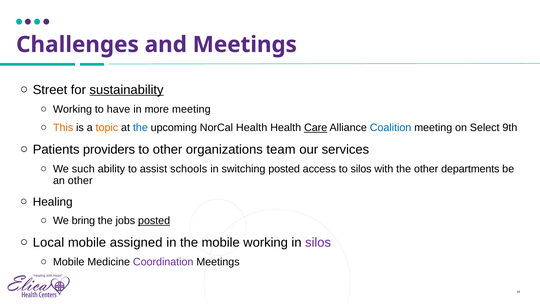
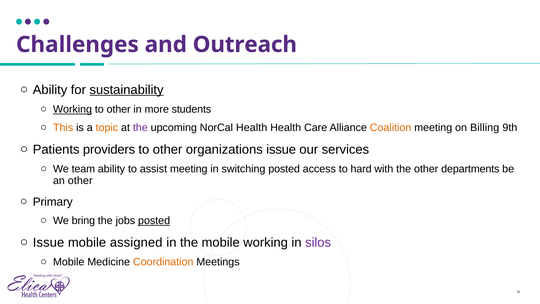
and Meetings: Meetings -> Outreach
Street at (50, 90): Street -> Ability
Working at (72, 109) underline: none -> present
have at (119, 109): have -> other
more meeting: meeting -> students
the at (140, 128) colour: blue -> purple
Care underline: present -> none
Coalition colour: blue -> orange
Select: Select -> Billing
organizations team: team -> issue
such: such -> team
assist schools: schools -> meeting
to silos: silos -> hard
Healing at (53, 202): Healing -> Primary
Local at (49, 242): Local -> Issue
Coordination colour: purple -> orange
